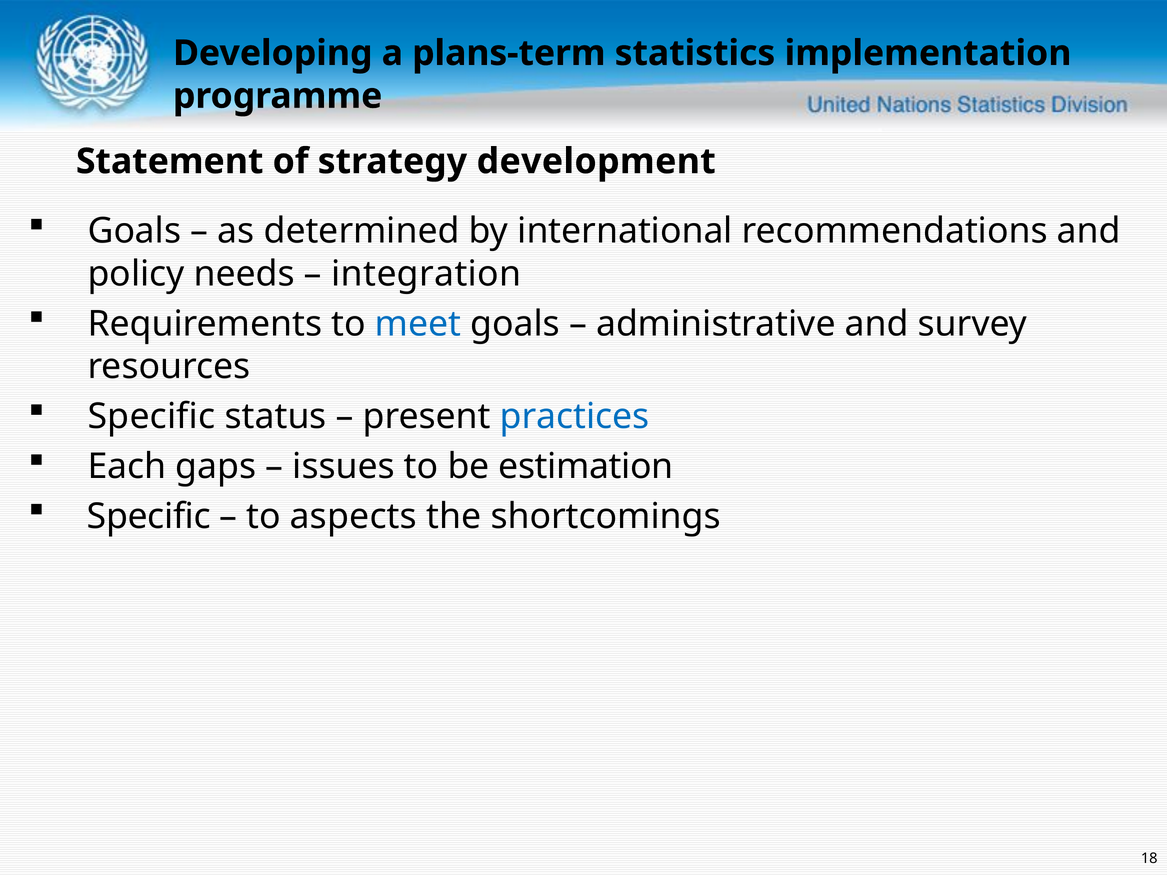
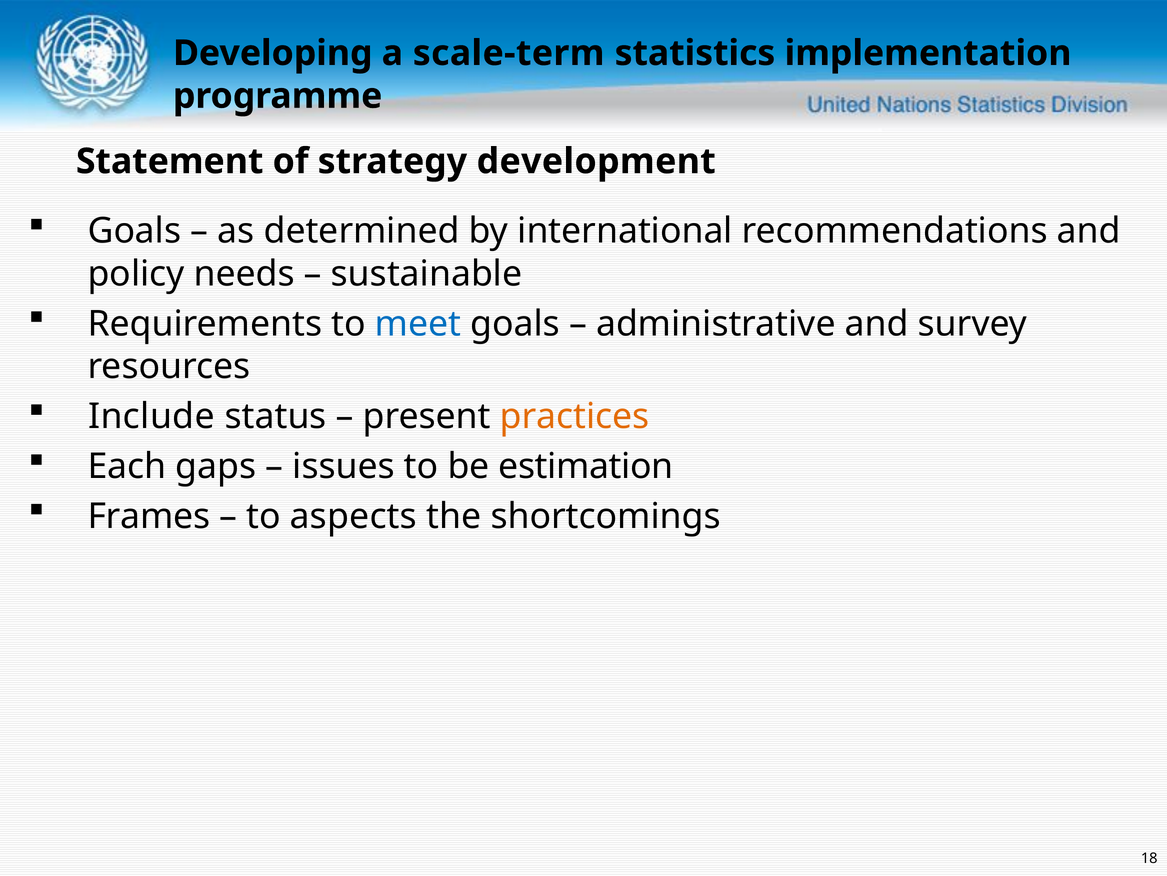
plans-term: plans-term -> scale-term
integration: integration -> sustainable
Specific at (152, 416): Specific -> Include
practices colour: blue -> orange
Specific at (149, 516): Specific -> Frames
